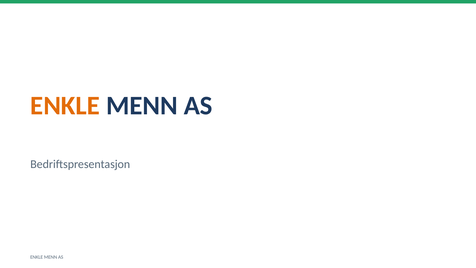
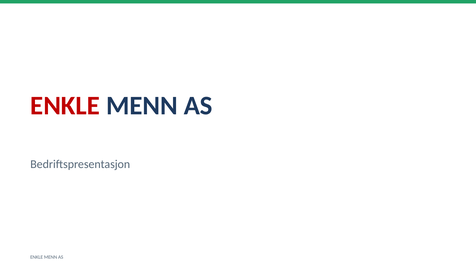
ENKLE at (65, 106) colour: orange -> red
